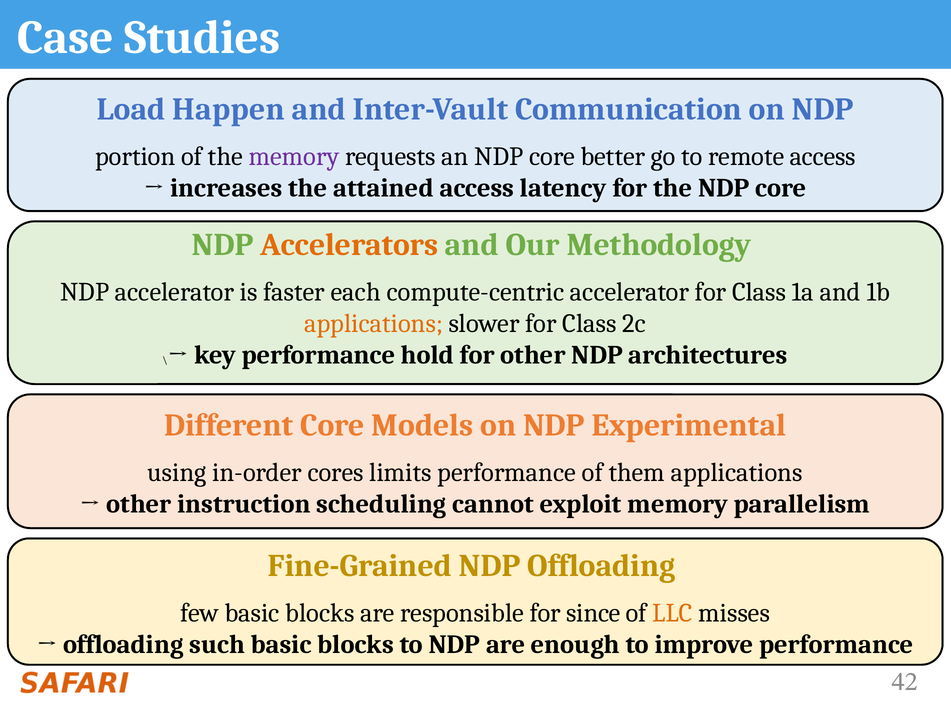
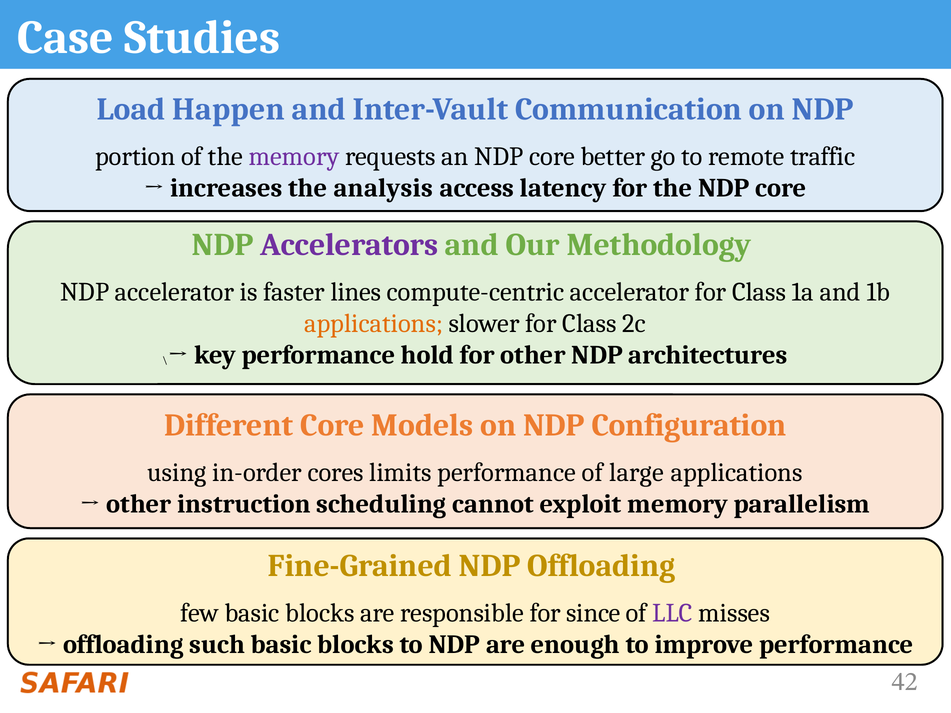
remote access: access -> traffic
attained: attained -> analysis
Accelerators colour: orange -> purple
each: each -> lines
Experimental: Experimental -> Configuration
them: them -> large
LLC colour: orange -> purple
